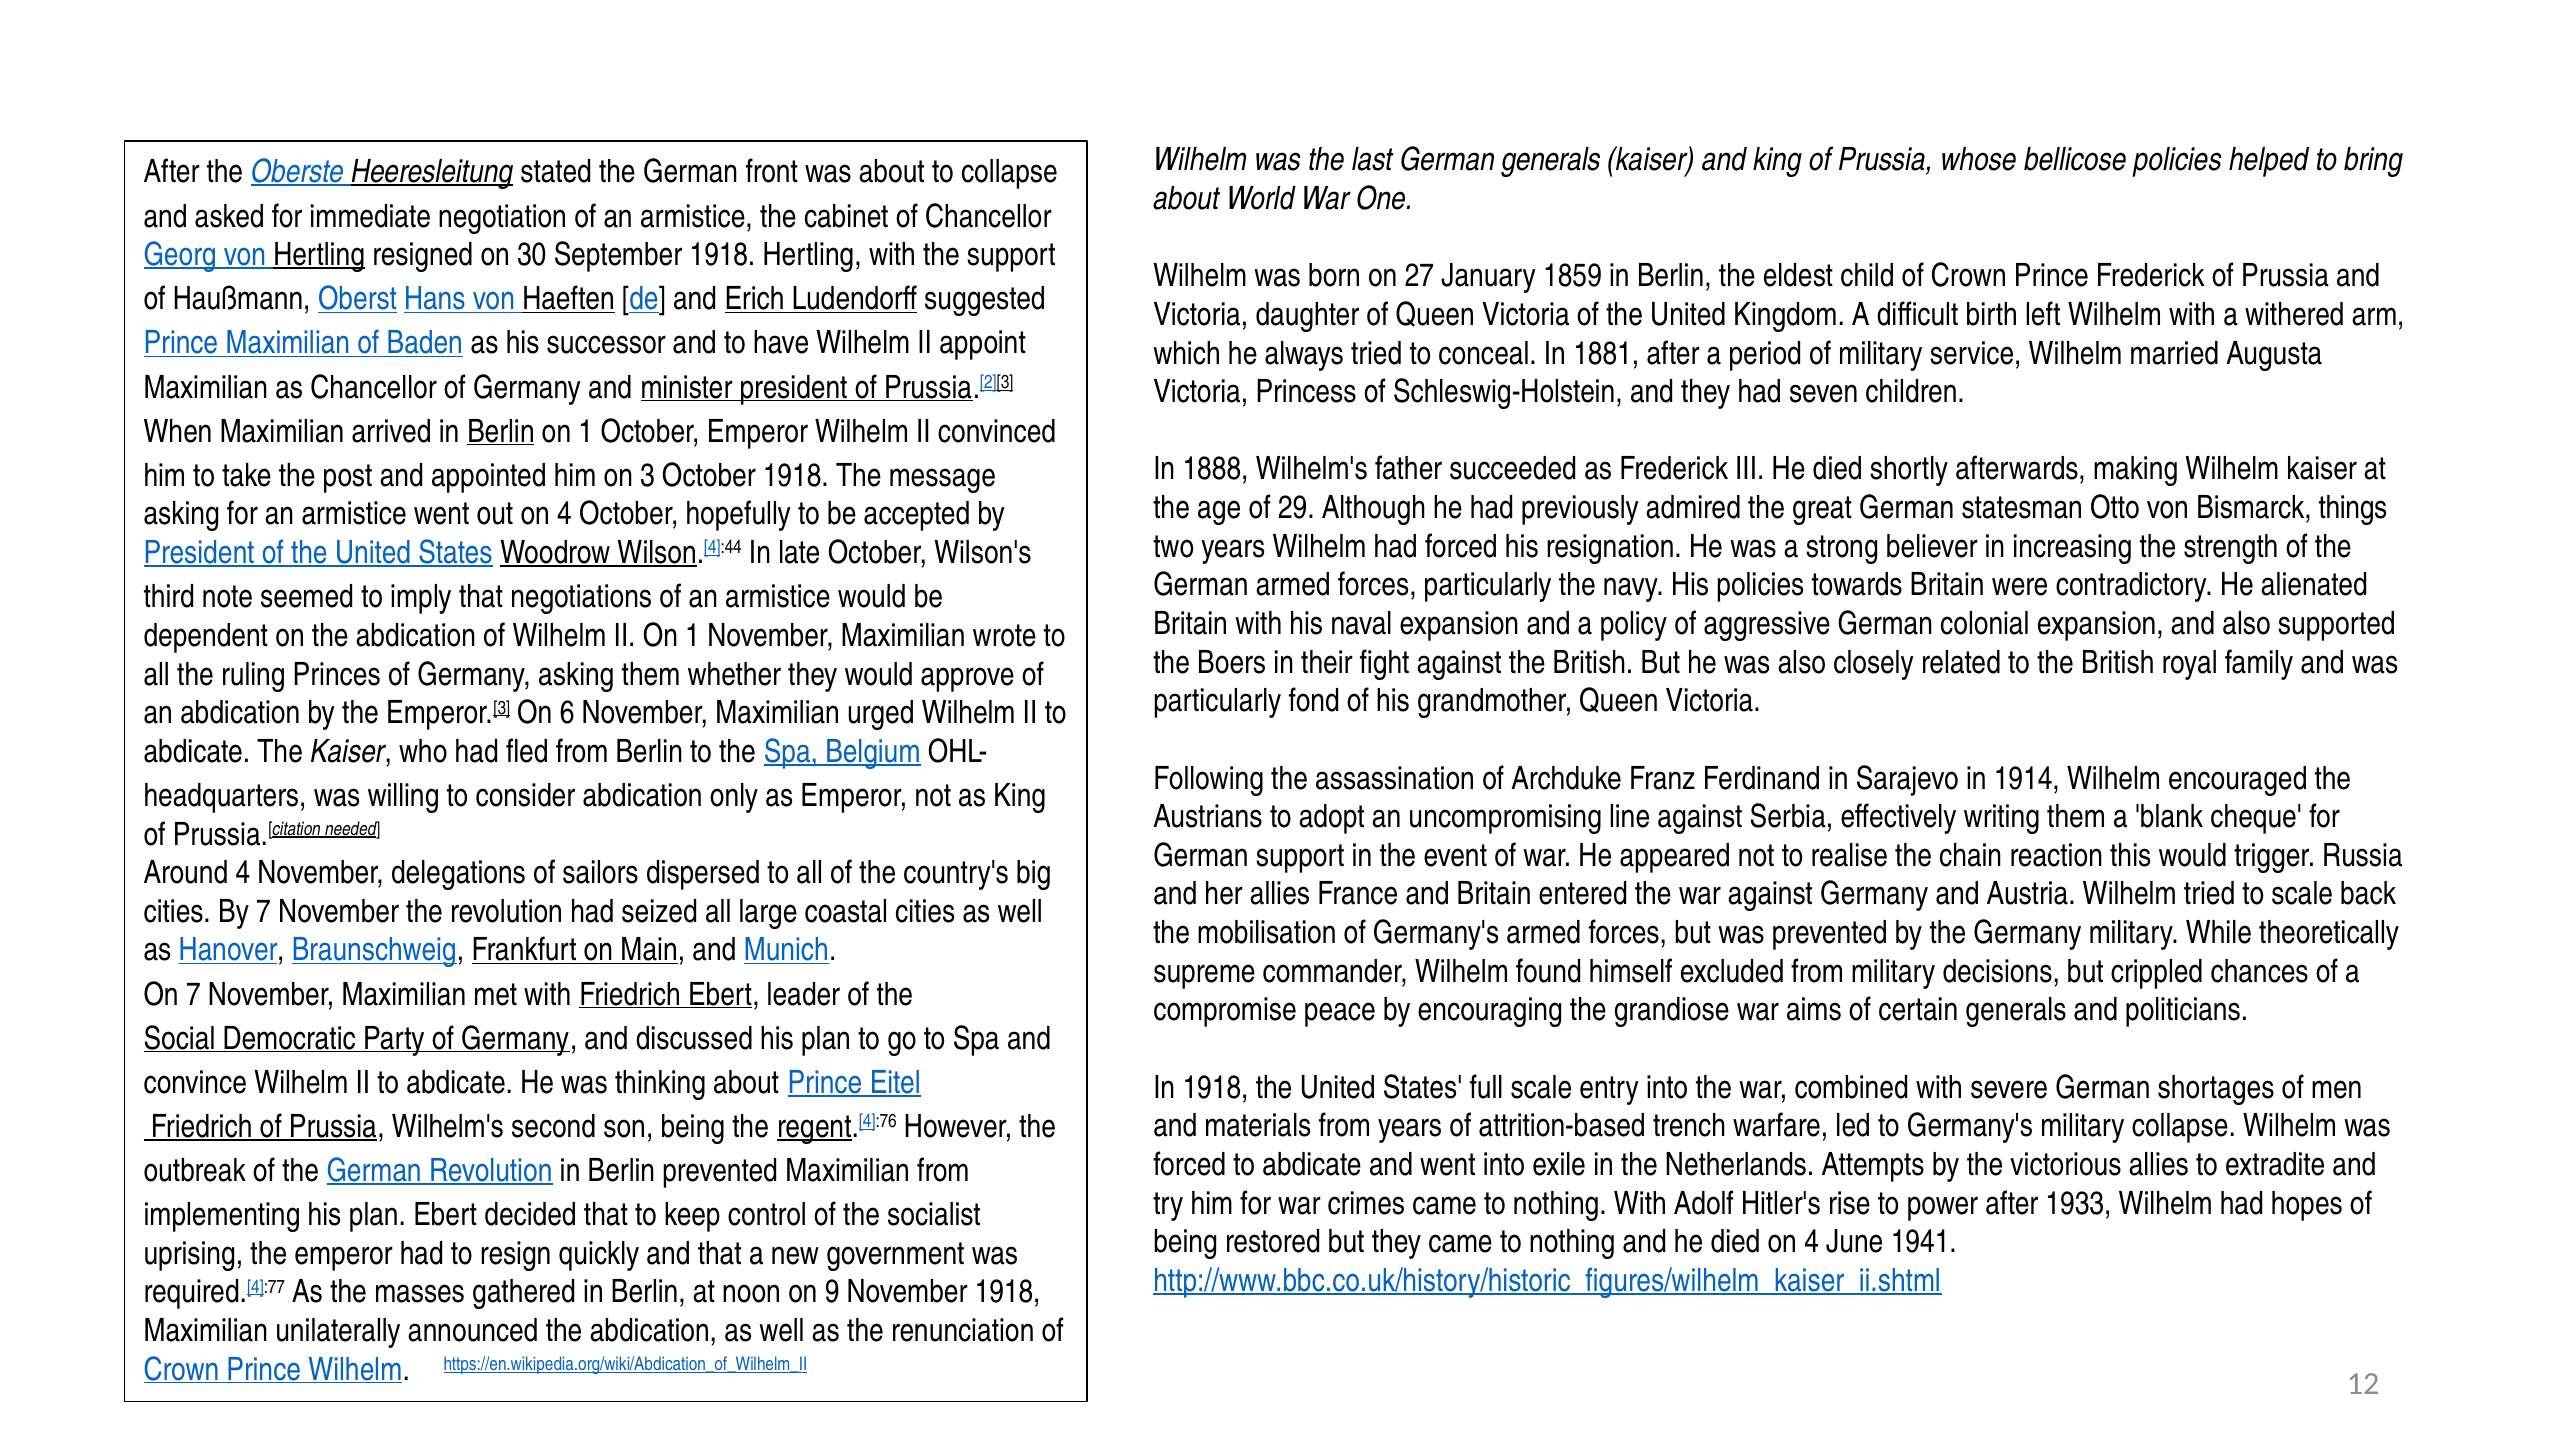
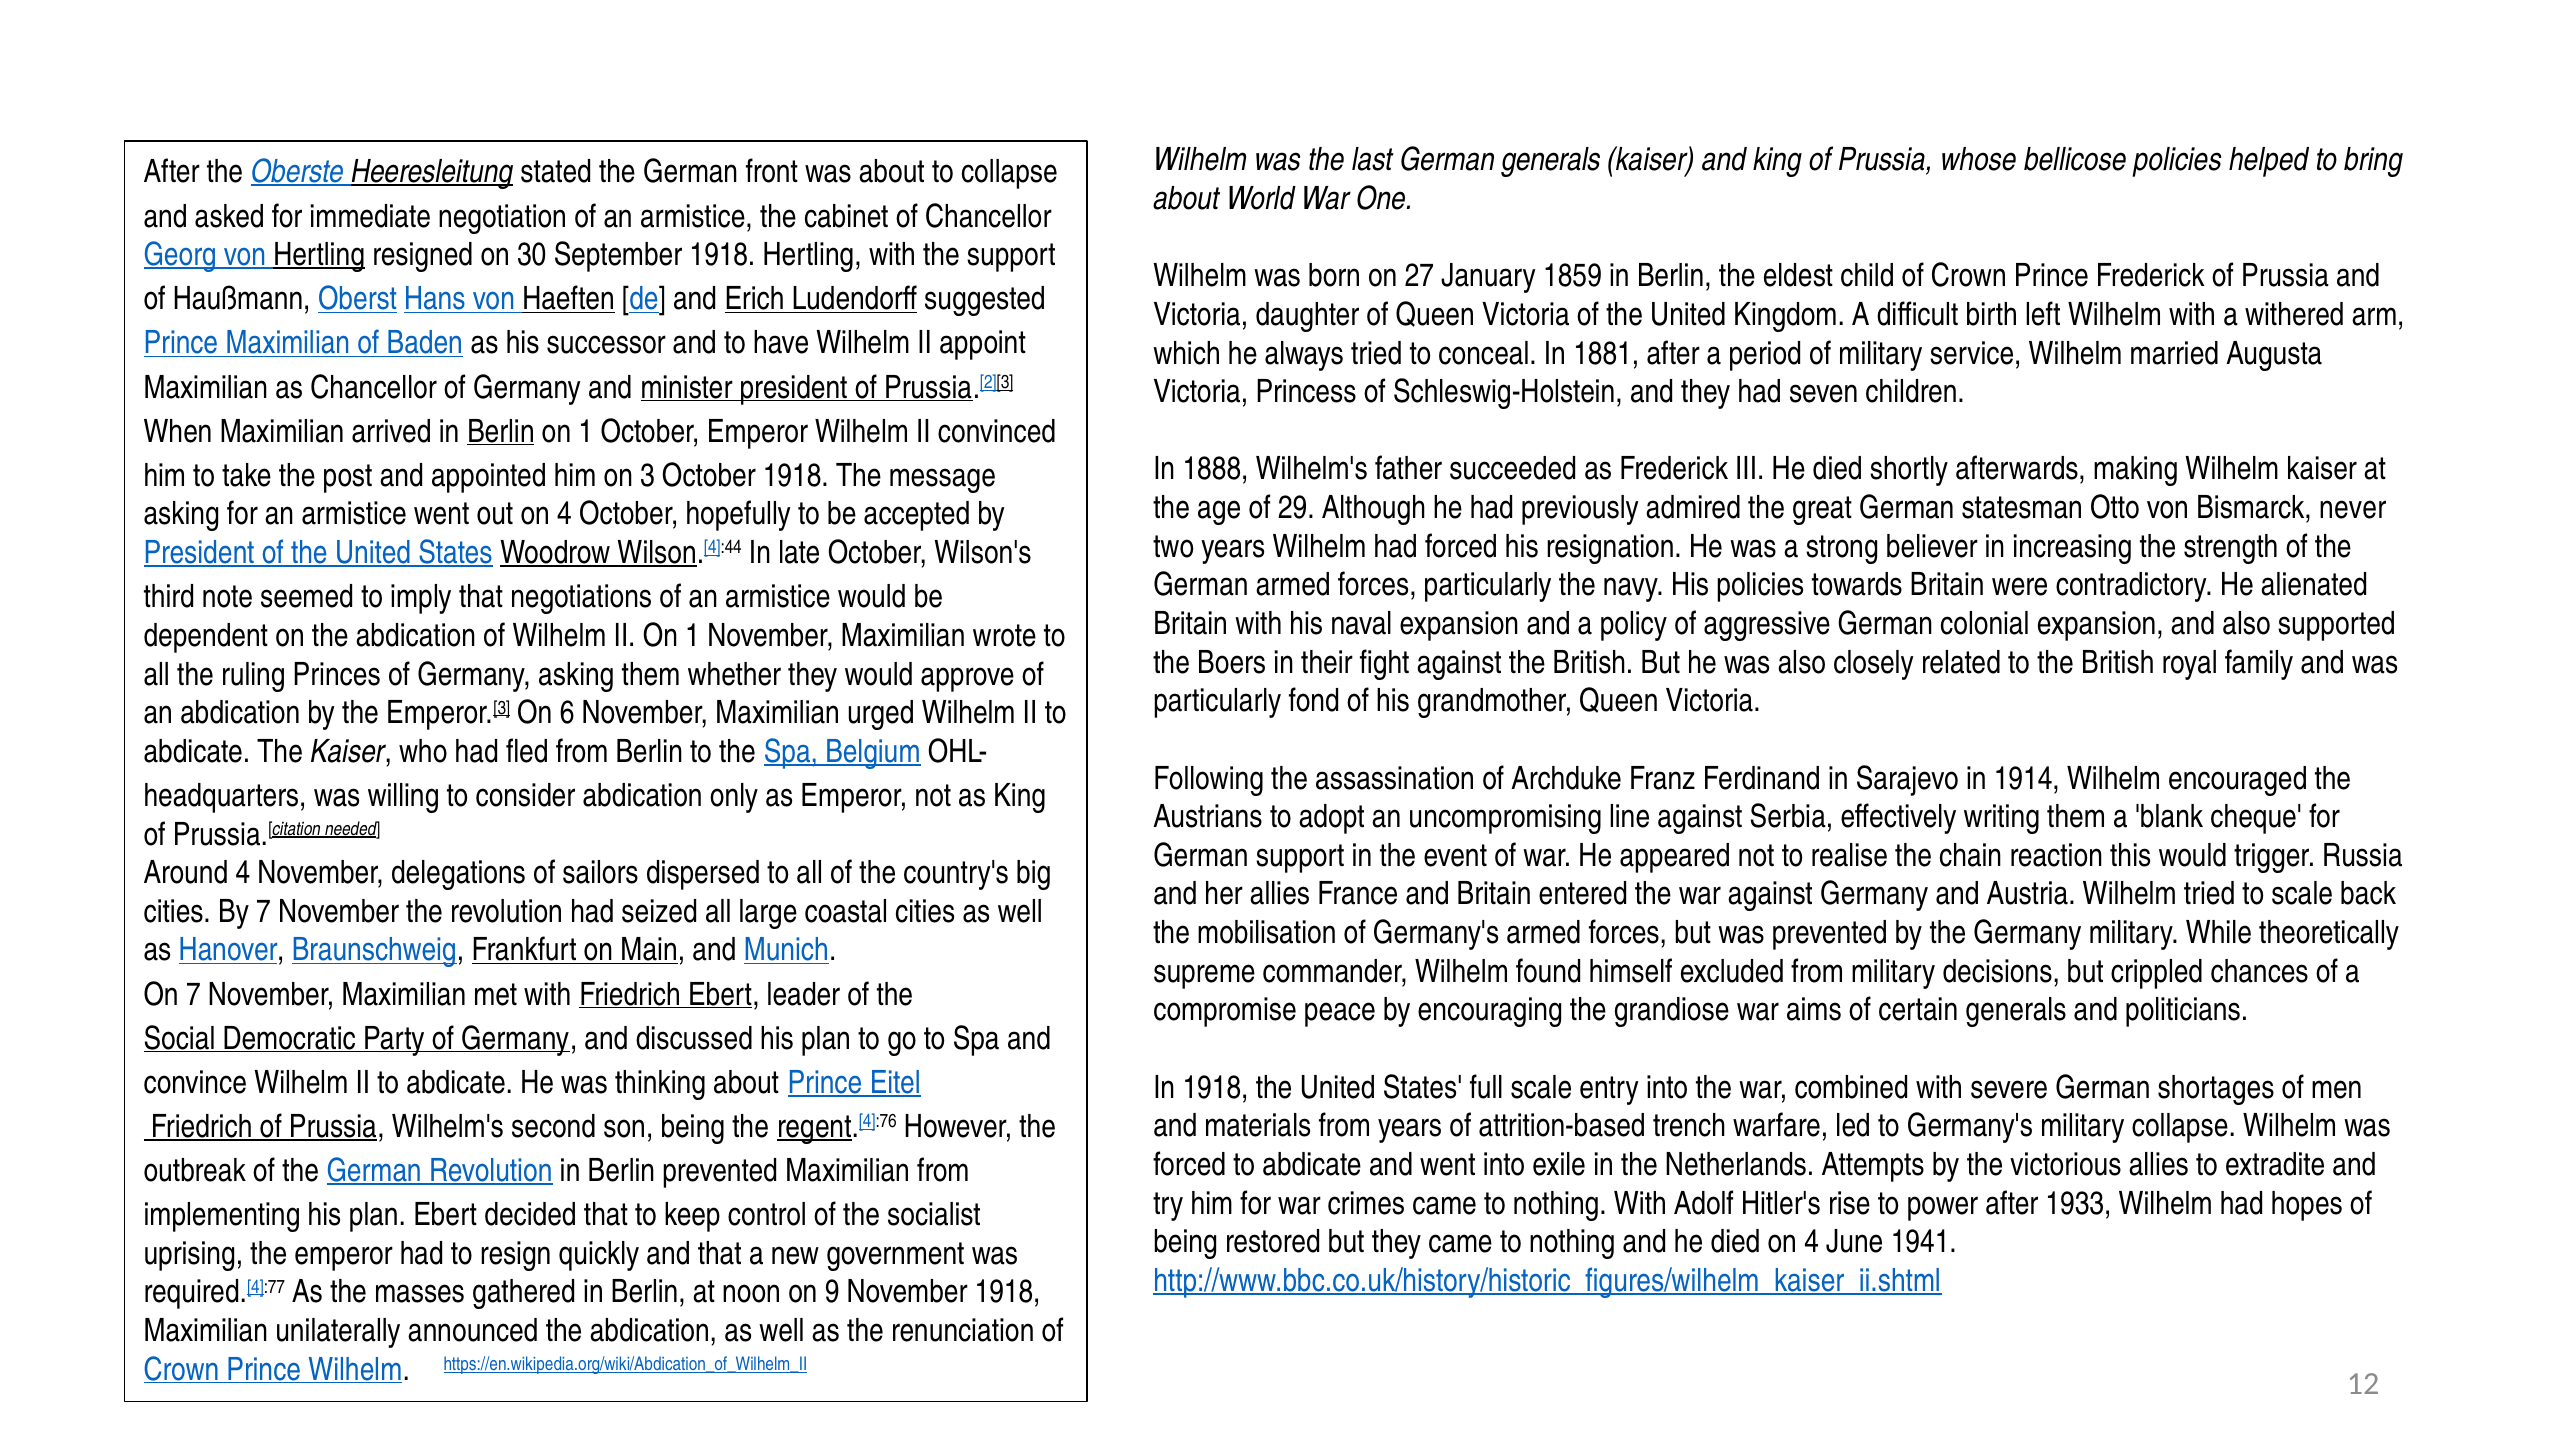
things: things -> never
